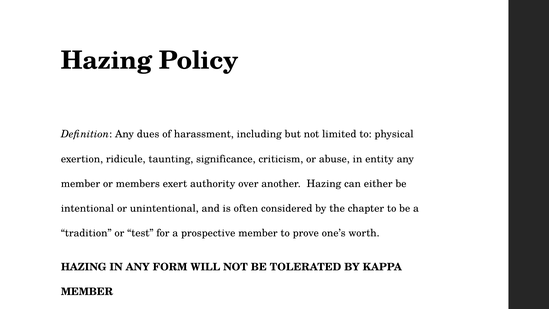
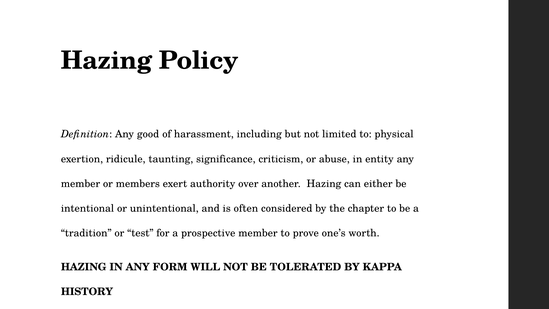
dues: dues -> good
MEMBER at (87, 292): MEMBER -> HISTORY
